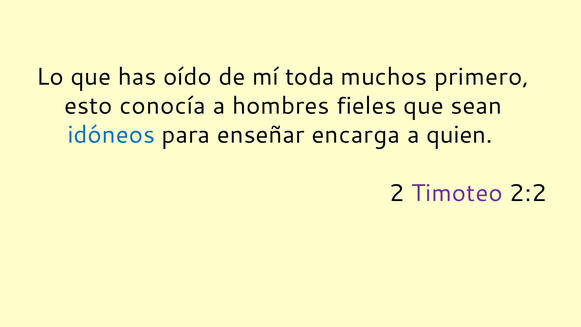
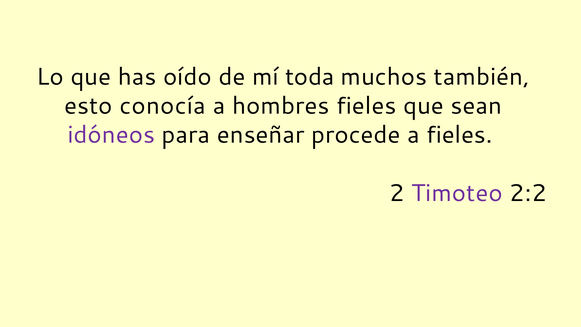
primero: primero -> también
idóneos colour: blue -> purple
encarga: encarga -> procede
a quien: quien -> fieles
